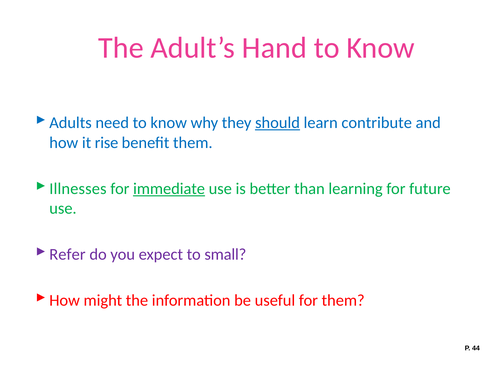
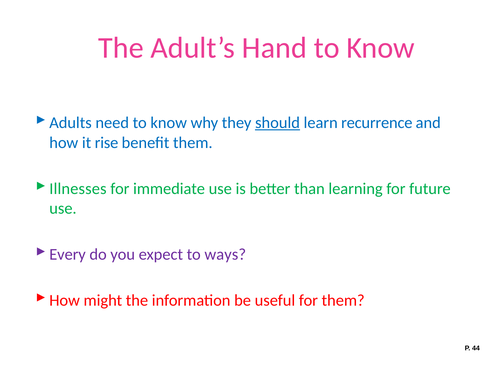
contribute: contribute -> recurrence
immediate underline: present -> none
Refer: Refer -> Every
small: small -> ways
